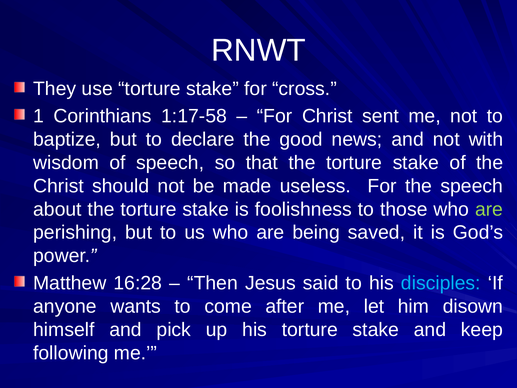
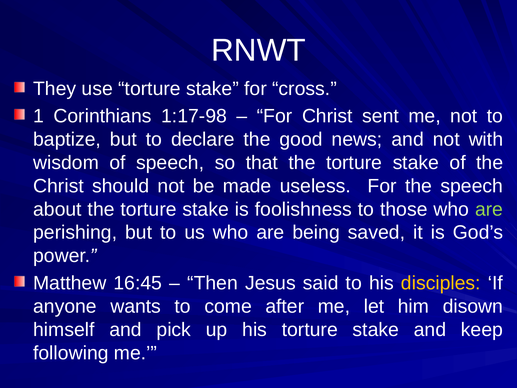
1:17-58: 1:17-58 -> 1:17-98
16:28: 16:28 -> 16:45
disciples colour: light blue -> yellow
